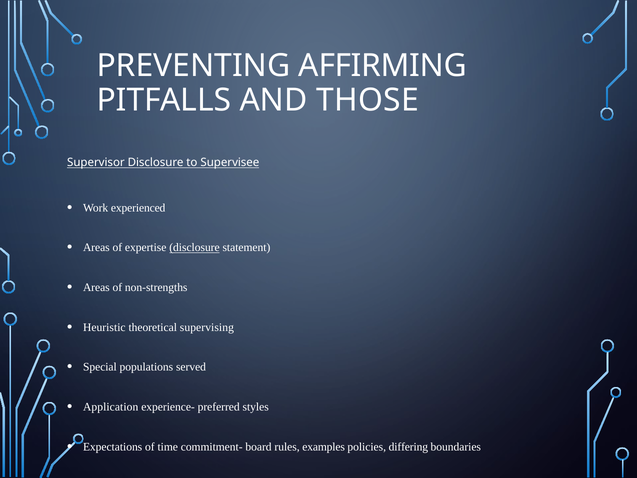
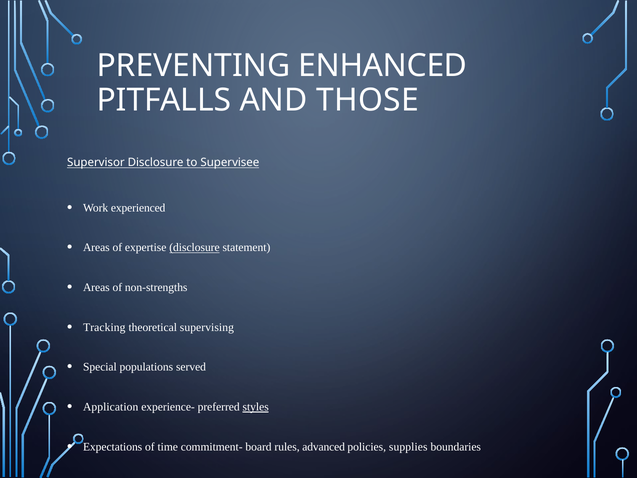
AFFIRMING: AFFIRMING -> ENHANCED
Heuristic: Heuristic -> Tracking
styles underline: none -> present
examples: examples -> advanced
differing: differing -> supplies
